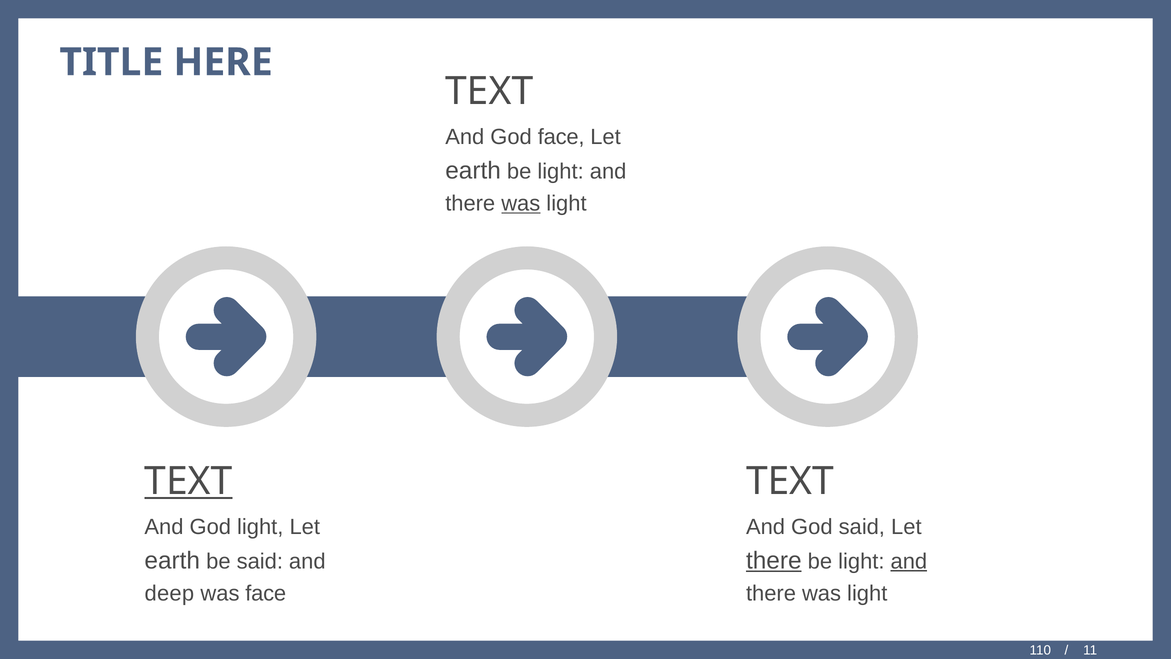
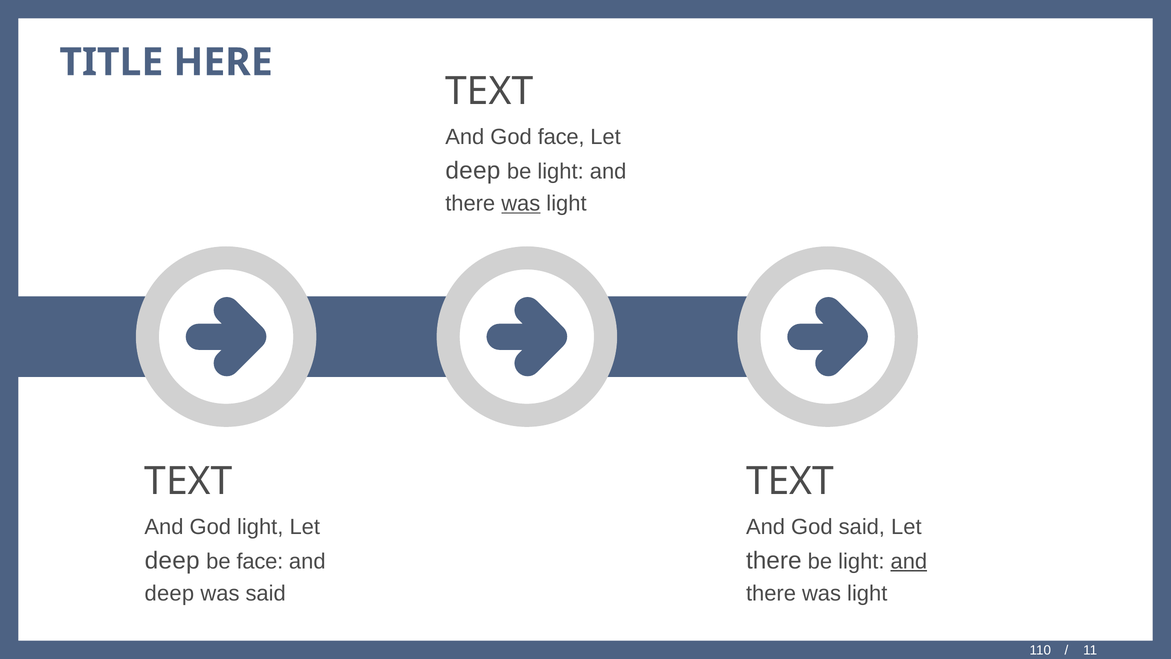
earth at (473, 171): earth -> deep
TEXT at (188, 481) underline: present -> none
earth at (172, 560): earth -> deep
be said: said -> face
there at (774, 560) underline: present -> none
was face: face -> said
